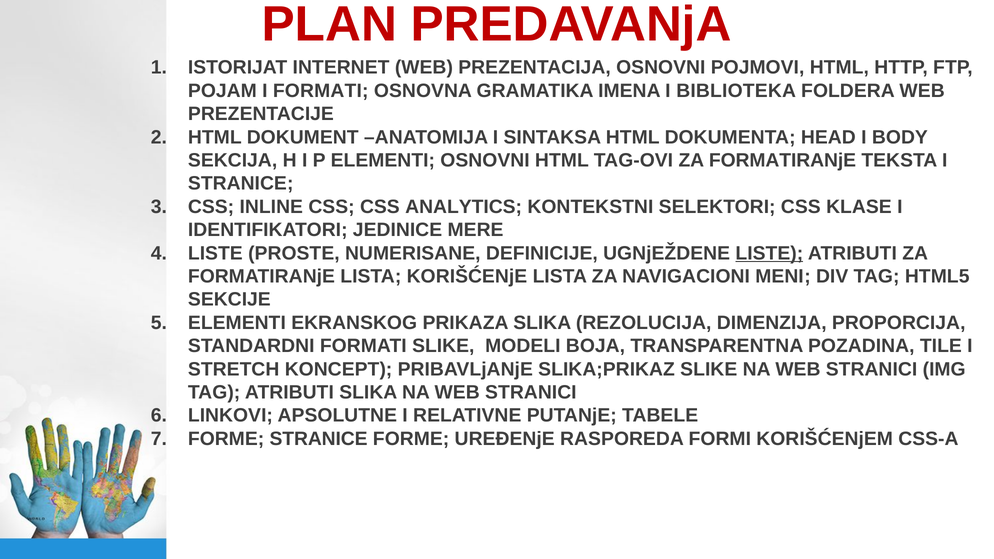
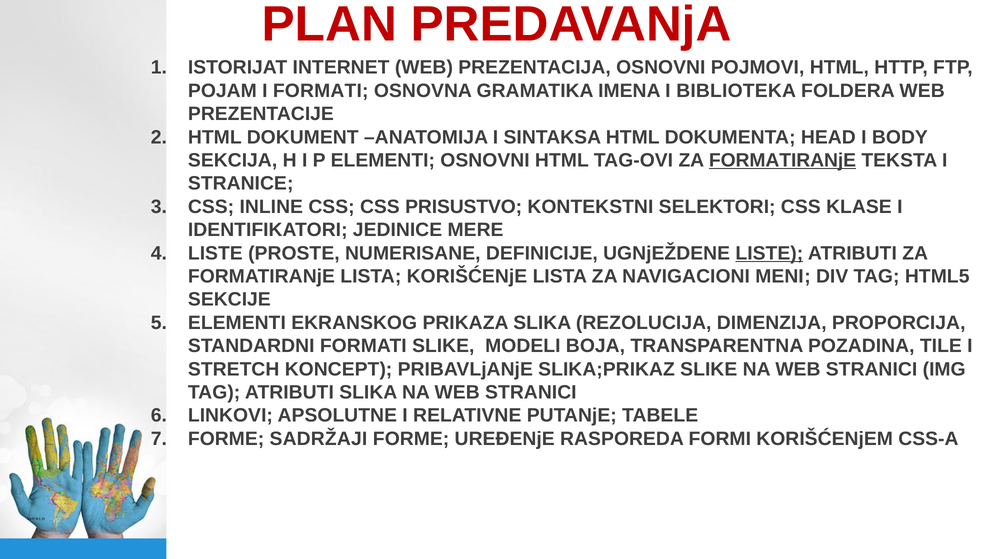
FORMATIRANjE at (783, 160) underline: none -> present
ANALYTICS: ANALYTICS -> PRISUSTVO
FORME STRANICE: STRANICE -> SADRŽAJI
